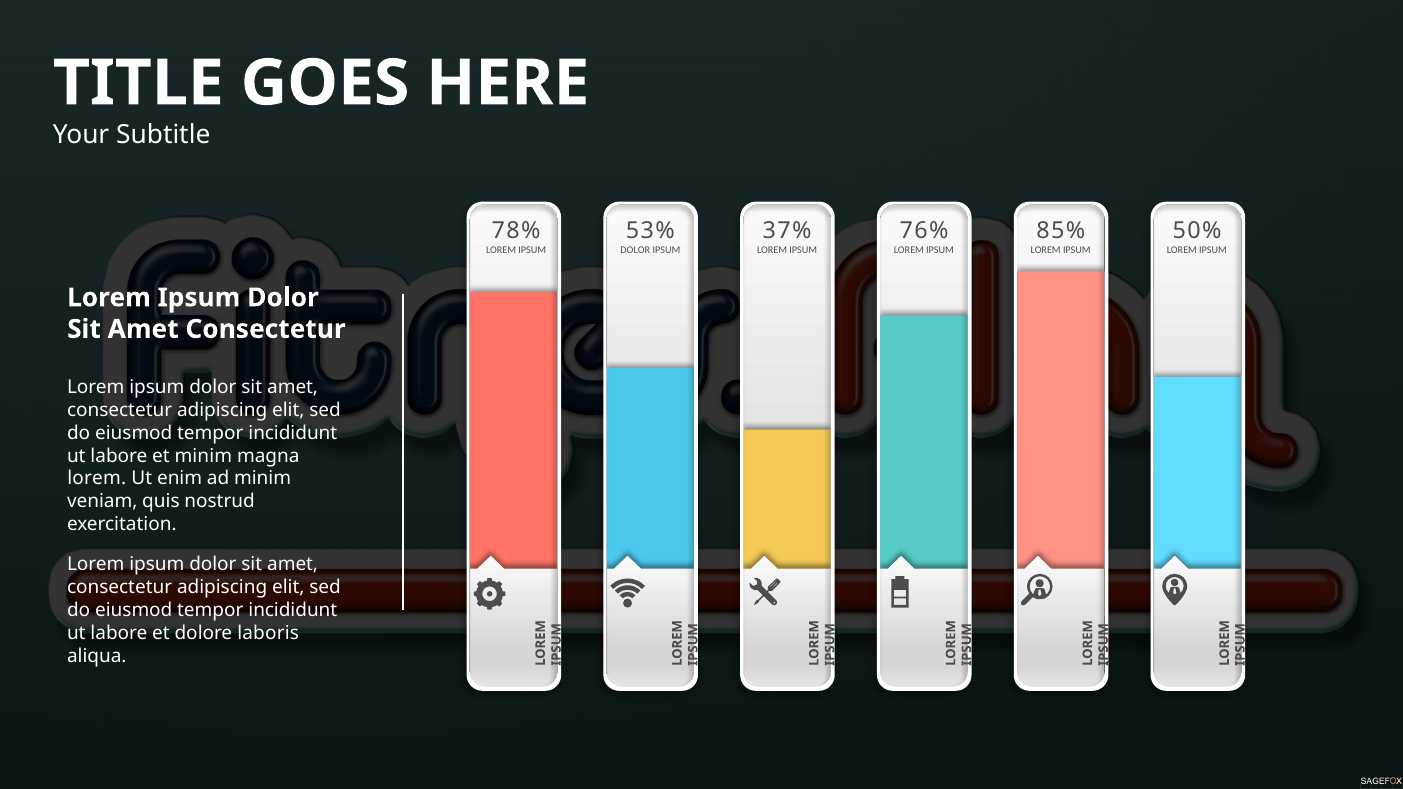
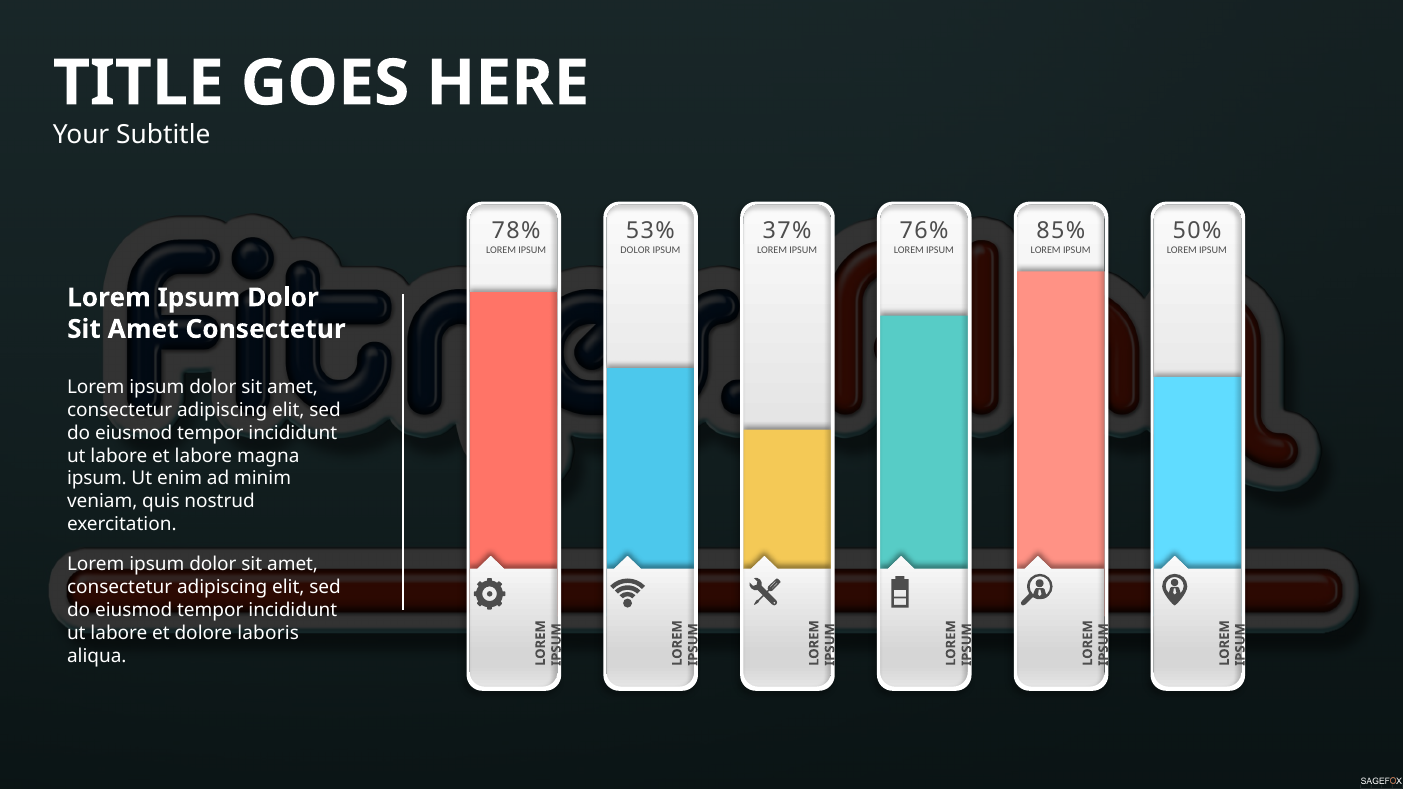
et minim: minim -> labore
lorem at (97, 479): lorem -> ipsum
